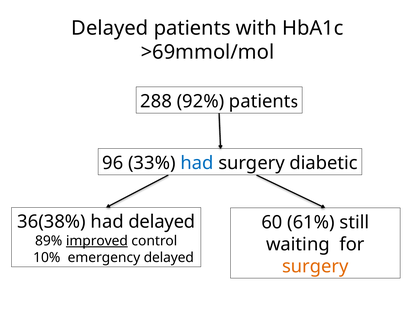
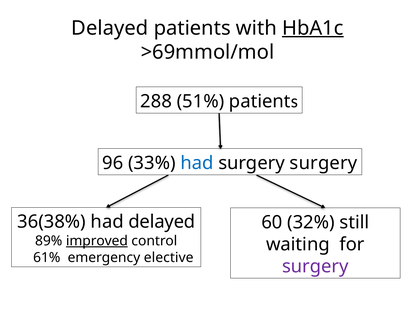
HbA1c underline: none -> present
92%: 92% -> 51%
surgery diabetic: diabetic -> surgery
61%: 61% -> 32%
10%: 10% -> 61%
emergency delayed: delayed -> elective
surgery at (315, 267) colour: orange -> purple
